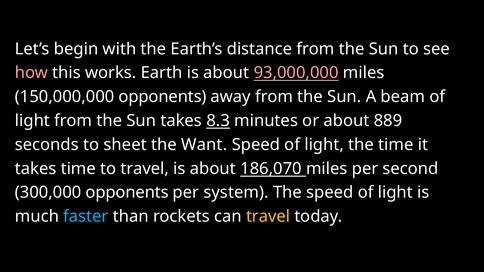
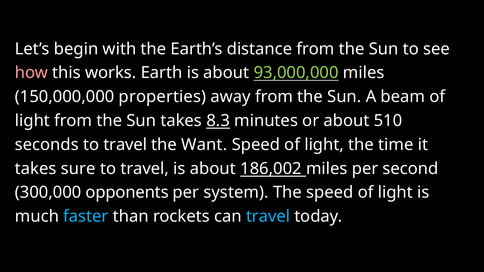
93,000,000 colour: pink -> light green
150,000,000 opponents: opponents -> properties
889: 889 -> 510
seconds to sheet: sheet -> travel
takes time: time -> sure
186,070: 186,070 -> 186,002
travel at (268, 217) colour: yellow -> light blue
